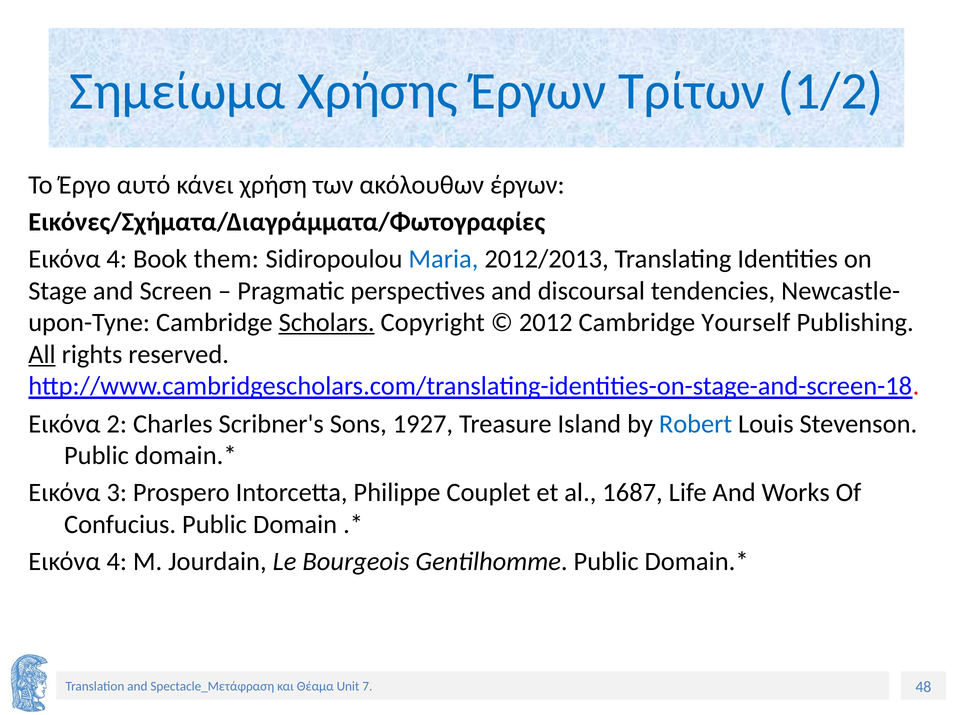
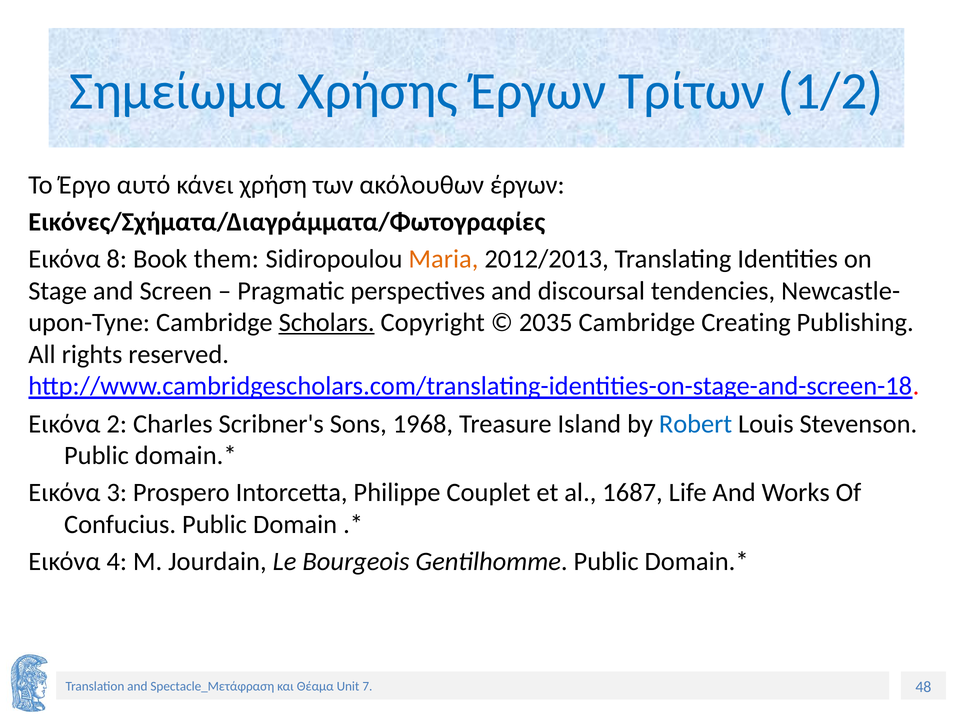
4 at (117, 259): 4 -> 8
Maria colour: blue -> orange
2012: 2012 -> 2035
Yourself: Yourself -> Creating
All underline: present -> none
1927: 1927 -> 1968
